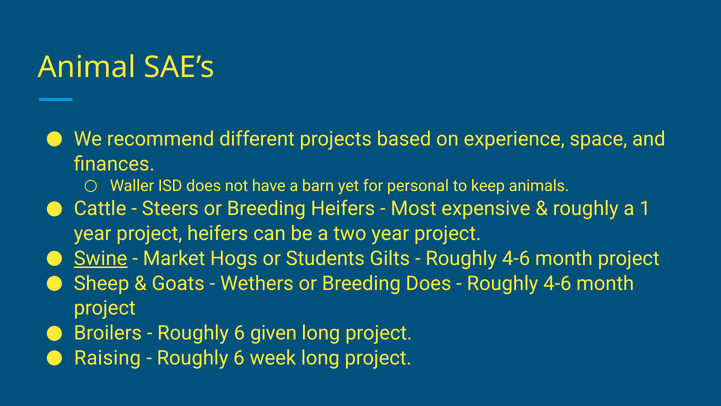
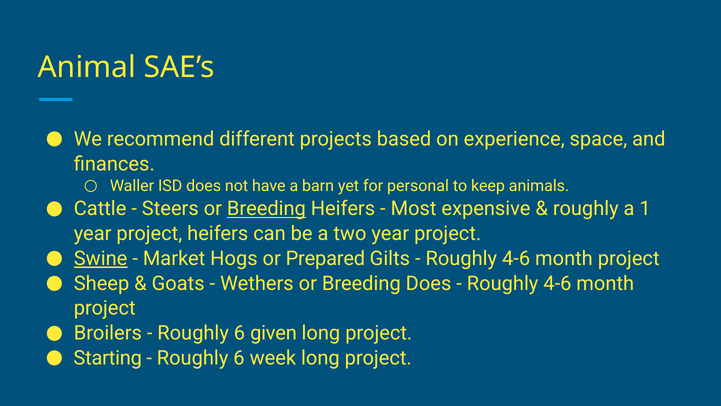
Breeding at (266, 209) underline: none -> present
Students: Students -> Prepared
Raising: Raising -> Starting
